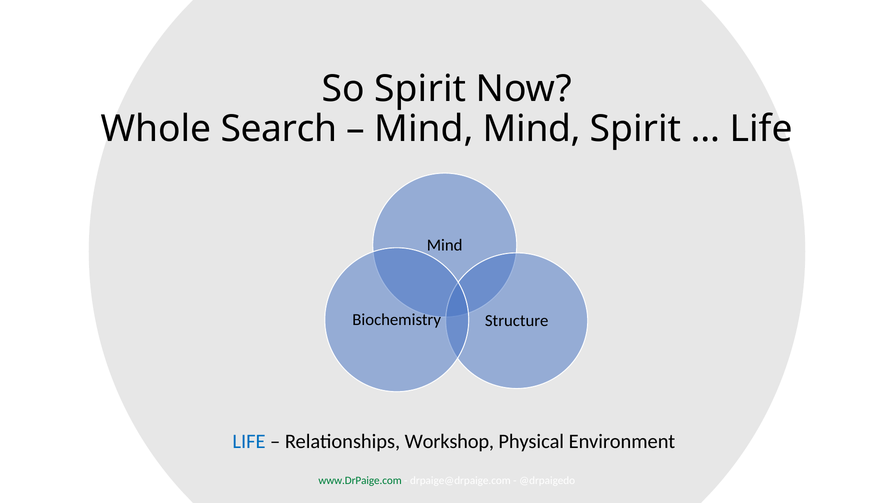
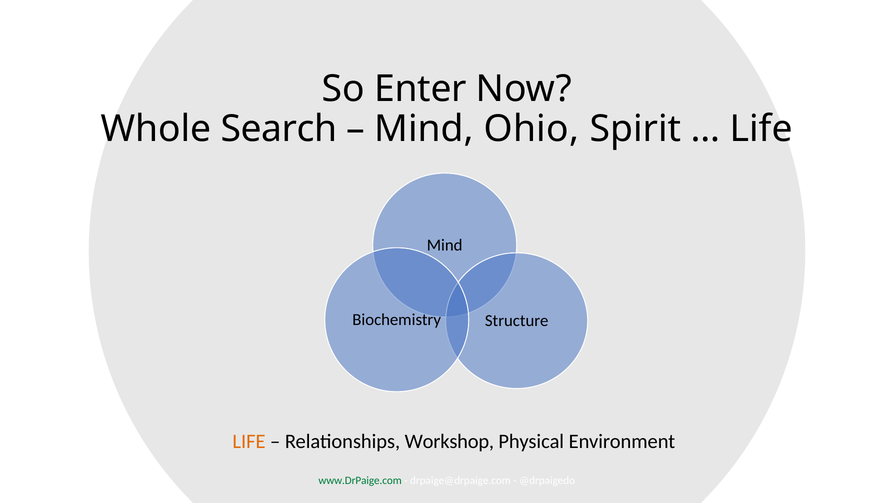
So Spirit: Spirit -> Enter
Mind Mind: Mind -> Ohio
LIFE at (249, 441) colour: blue -> orange
